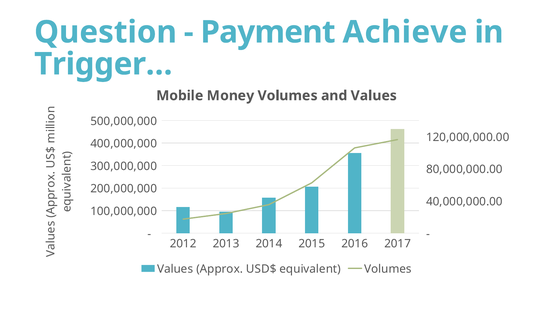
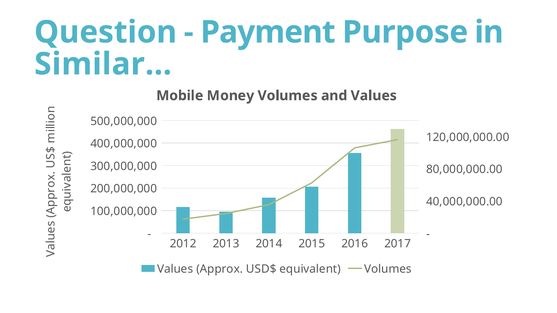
Achieve: Achieve -> Purpose
Trigger…: Trigger… -> Similar…
